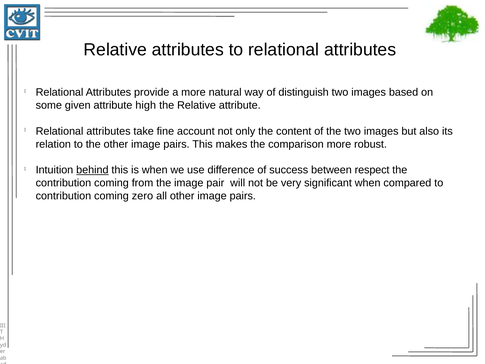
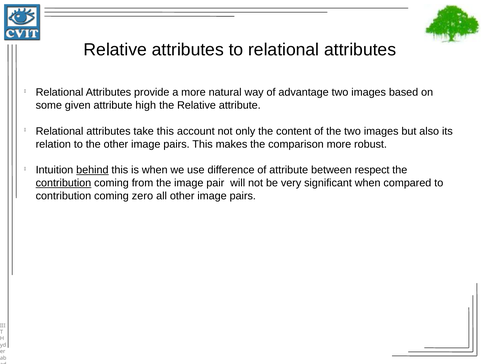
distinguish: distinguish -> advantage
take fine: fine -> this
of success: success -> attribute
contribution at (63, 183) underline: none -> present
